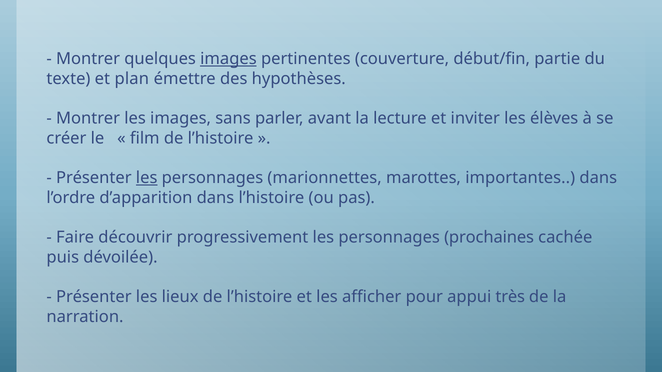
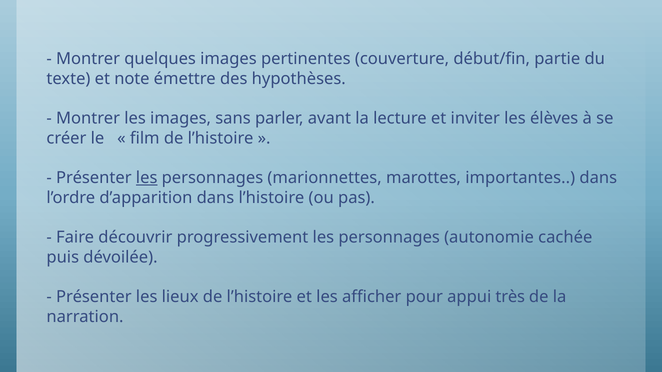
images at (228, 59) underline: present -> none
plan: plan -> note
prochaines: prochaines -> autonomie
